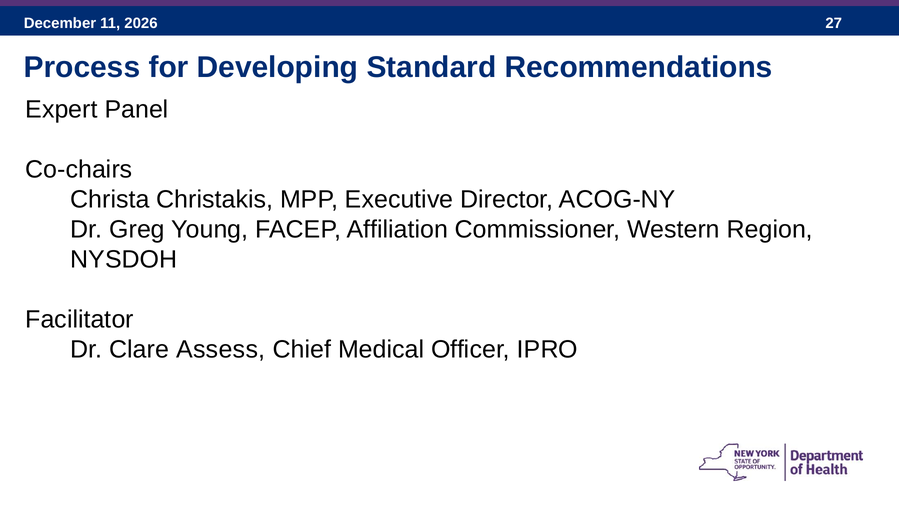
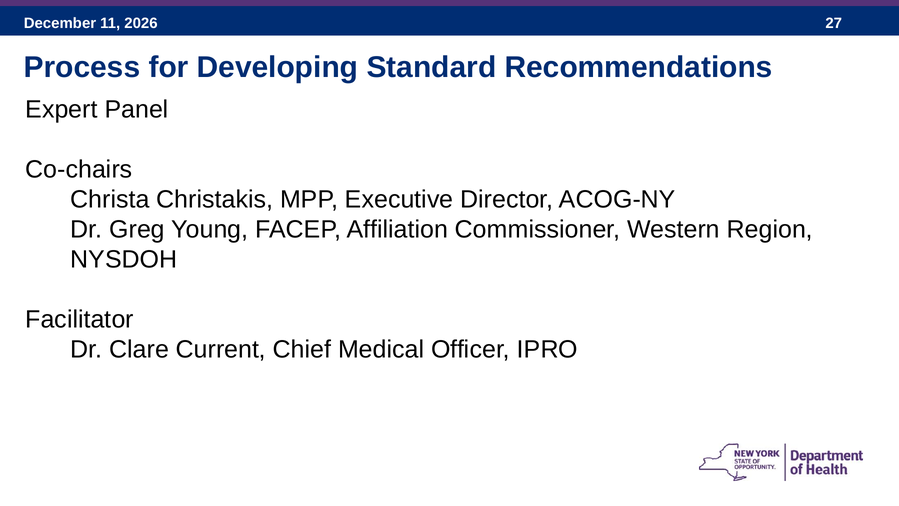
Assess: Assess -> Current
